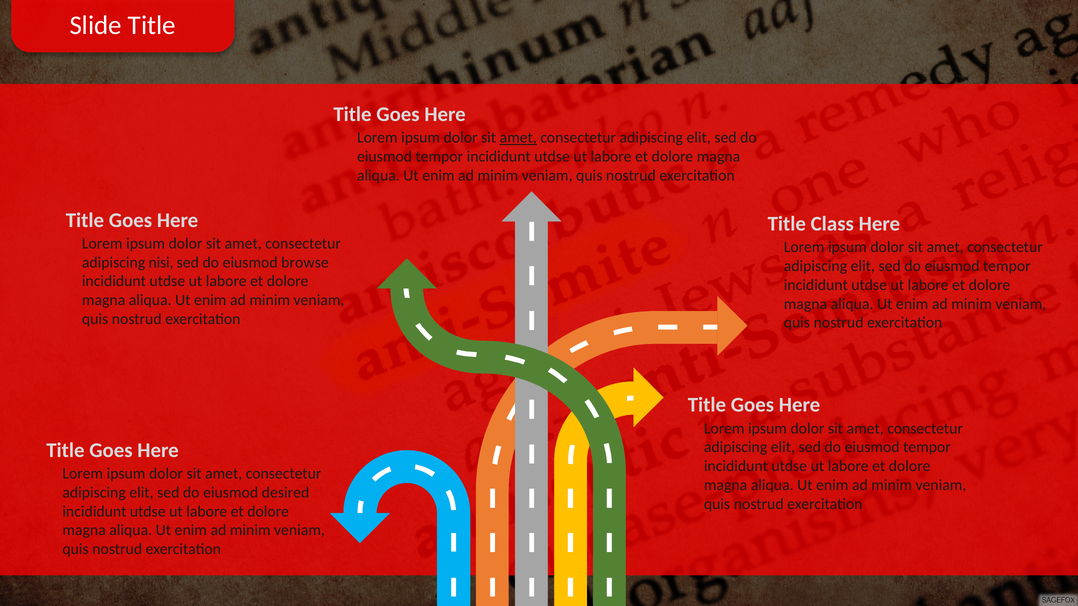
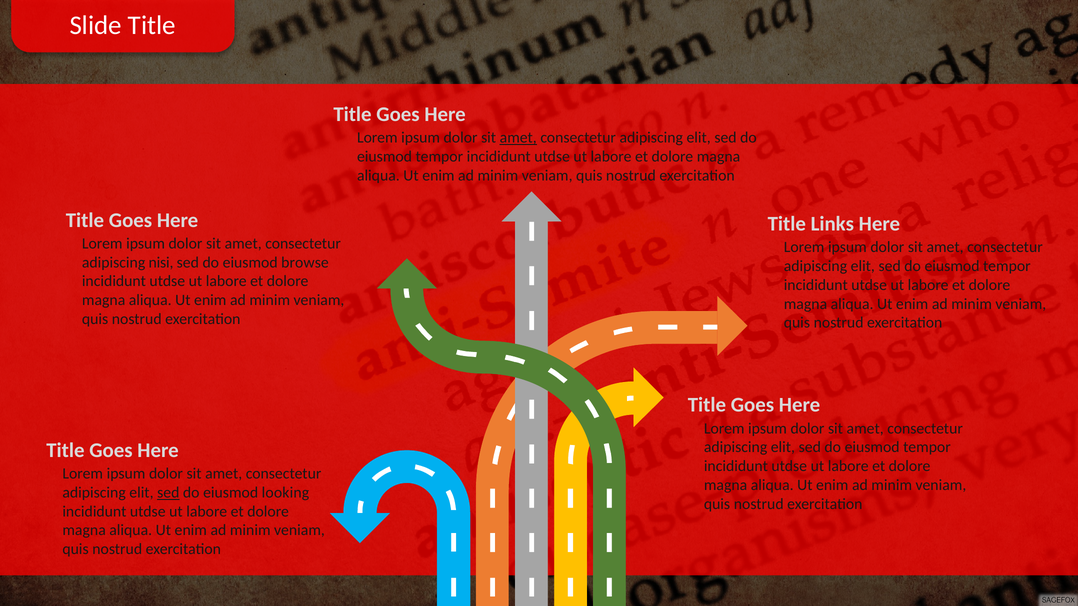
Class: Class -> Links
sed at (168, 493) underline: none -> present
desired: desired -> looking
